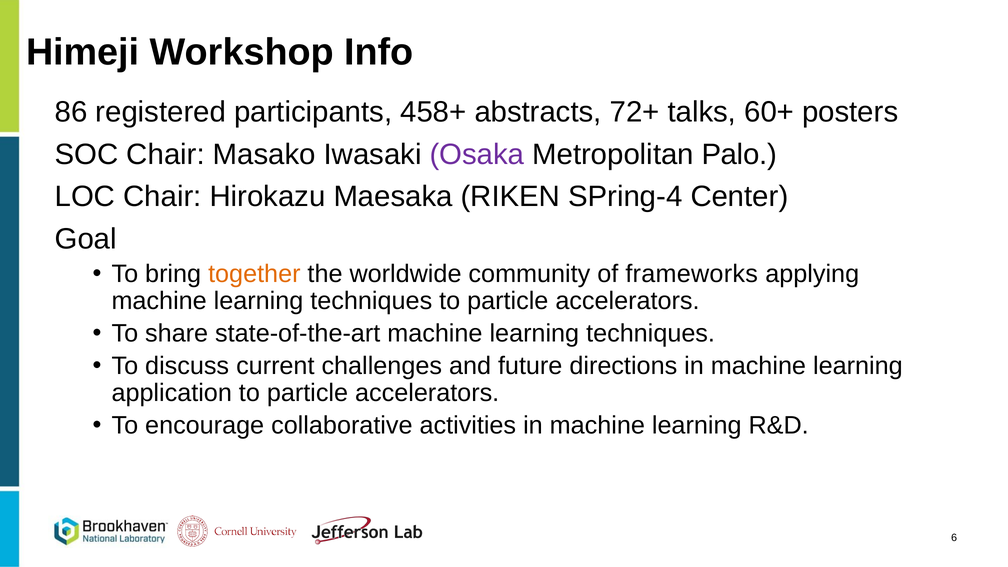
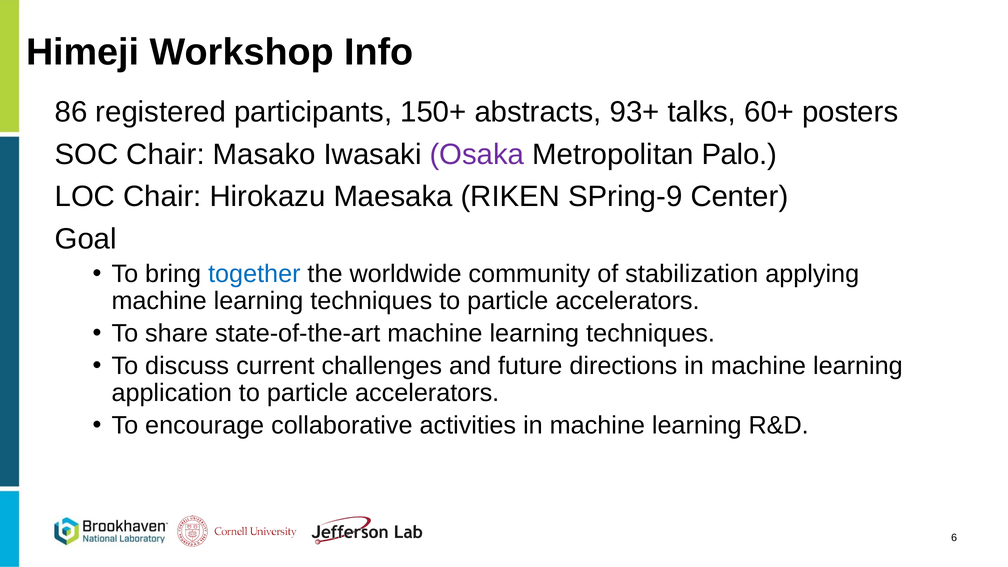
458+: 458+ -> 150+
72+: 72+ -> 93+
SPring-4: SPring-4 -> SPring-9
together colour: orange -> blue
frameworks: frameworks -> stabilization
